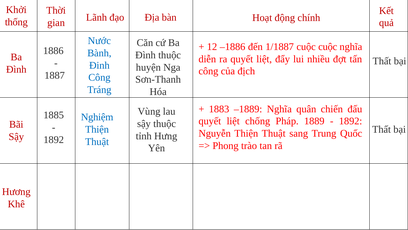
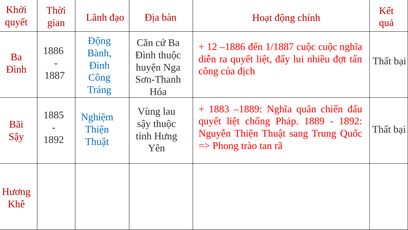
thống at (16, 22): thống -> quyết
Nước at (99, 41): Nước -> Động
